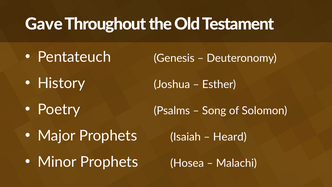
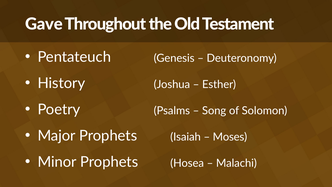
Heard: Heard -> Moses
